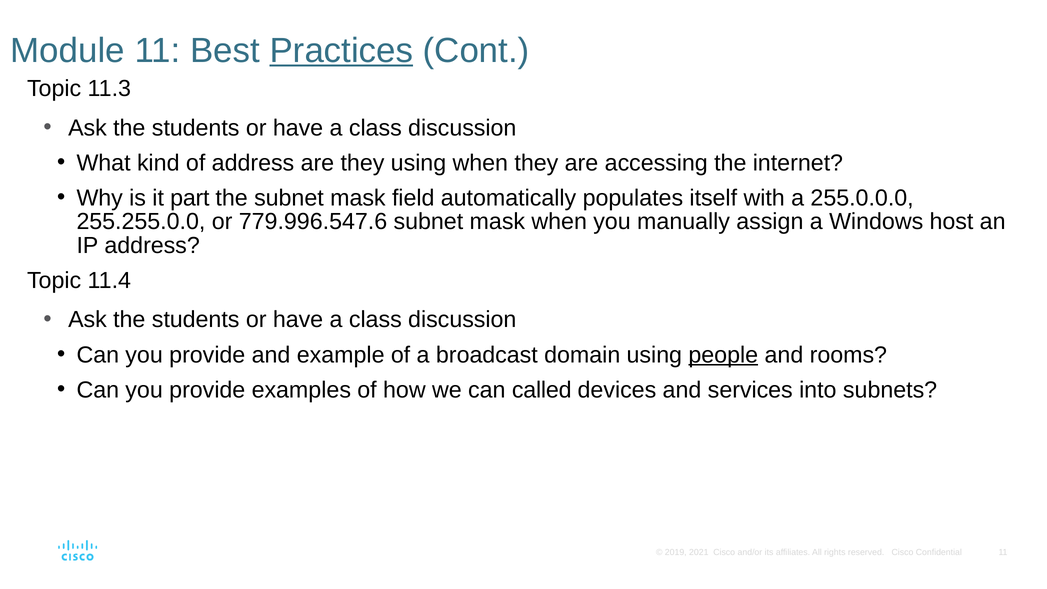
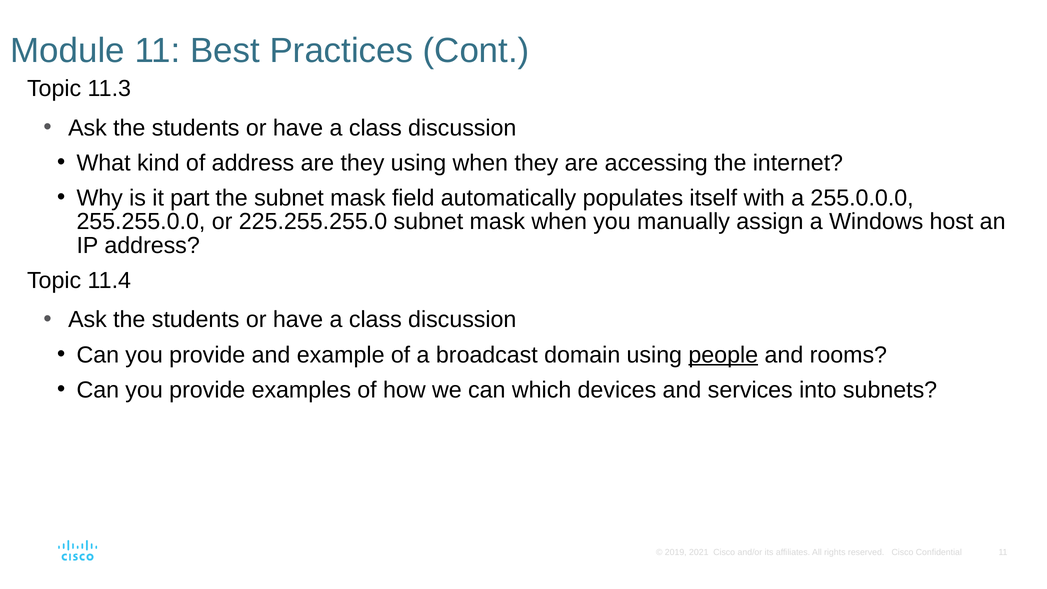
Practices underline: present -> none
779.996.547.6: 779.996.547.6 -> 225.255.255.0
called: called -> which
